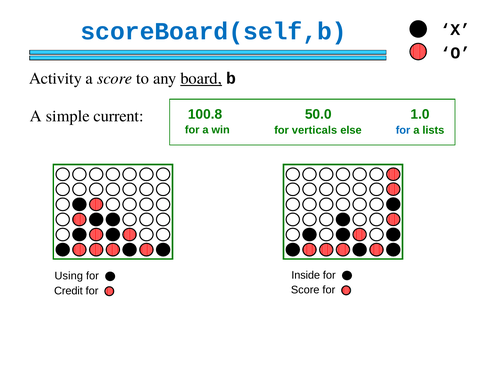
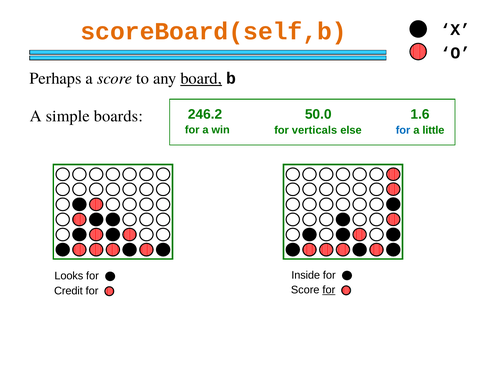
scoreBoard(self,b colour: blue -> orange
Activity: Activity -> Perhaps
100.8: 100.8 -> 246.2
1.0: 1.0 -> 1.6
current: current -> boards
lists: lists -> little
Using: Using -> Looks
for at (329, 290) underline: none -> present
